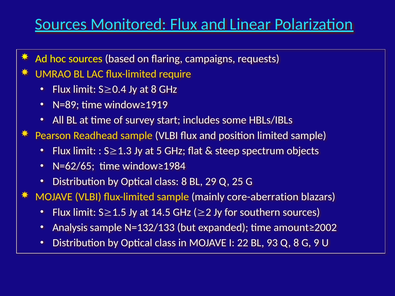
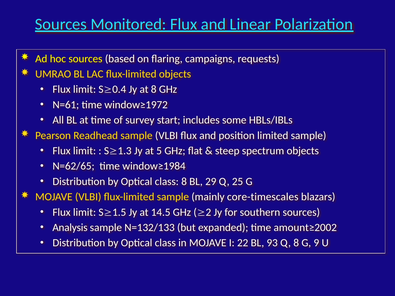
flux-limited require: require -> objects
N=89: N=89 -> N=61
window≥1919: window≥1919 -> window≥1972
core-aberration: core-aberration -> core-timescales
